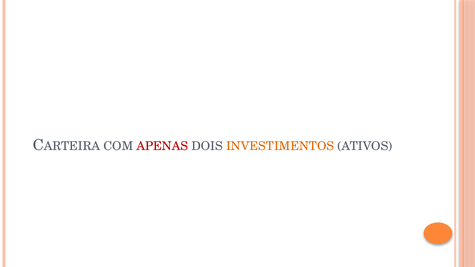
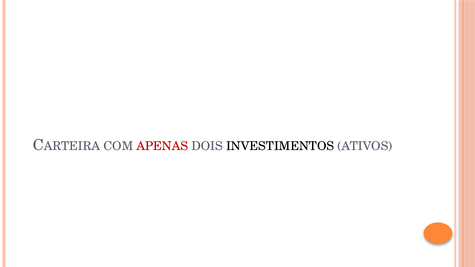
INVESTIMENTOS colour: orange -> black
